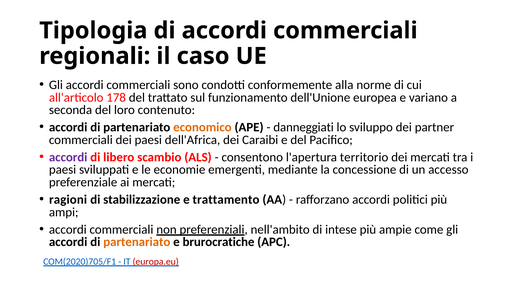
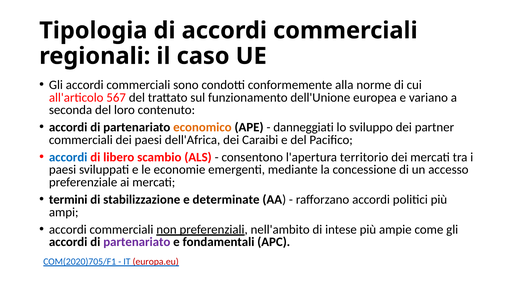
178: 178 -> 567
accordi at (68, 157) colour: purple -> blue
ragioni: ragioni -> termini
trattamento: trattamento -> determinate
partenariato at (137, 242) colour: orange -> purple
brurocratiche: brurocratiche -> fondamentali
